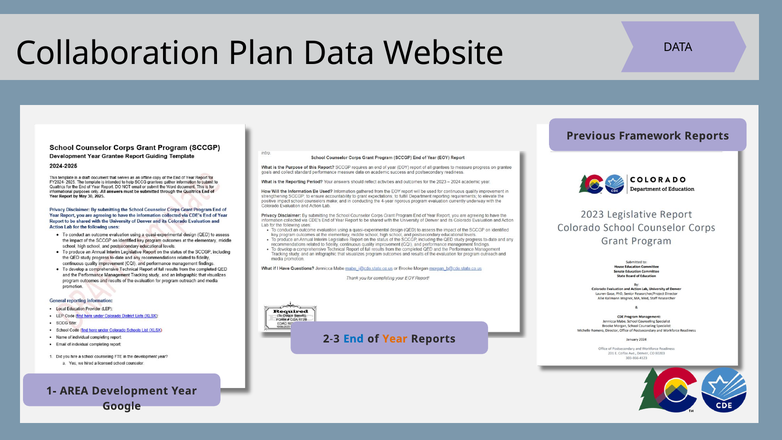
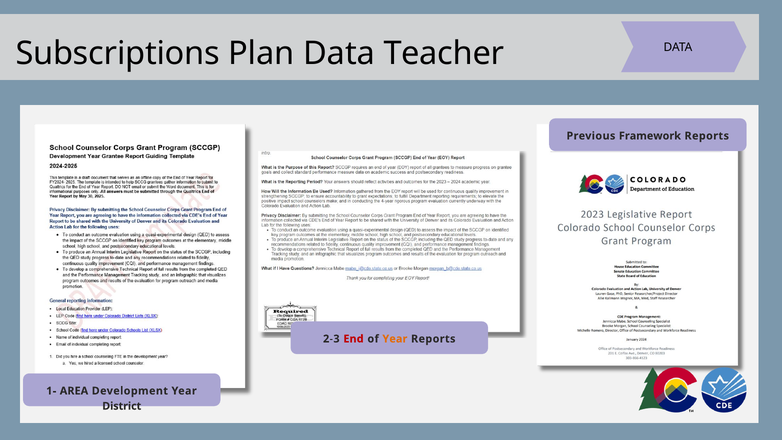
Collaboration: Collaboration -> Subscriptions
Website: Website -> Teacher
End colour: blue -> red
Google: Google -> District
